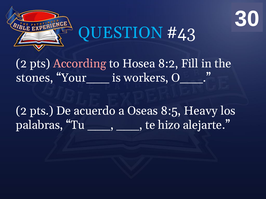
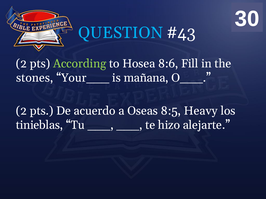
According colour: pink -> light green
8:2: 8:2 -> 8:6
workers: workers -> mañana
palabras: palabras -> tinieblas
